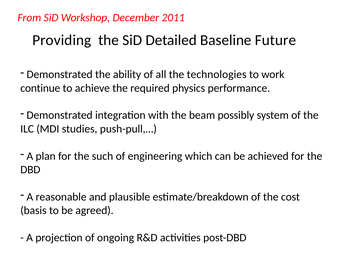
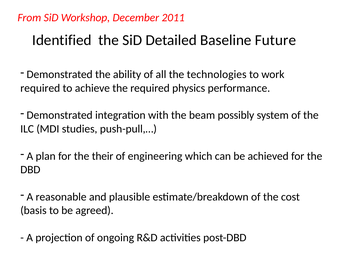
Providing: Providing -> Identified
continue at (40, 88): continue -> required
such: such -> their
